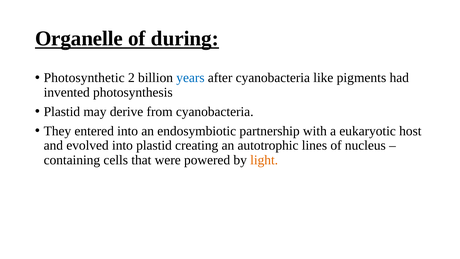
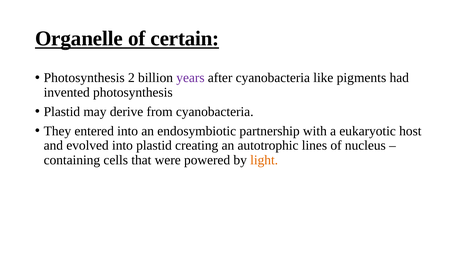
during: during -> certain
Photosynthetic at (84, 78): Photosynthetic -> Photosynthesis
years colour: blue -> purple
